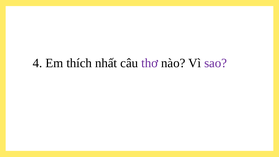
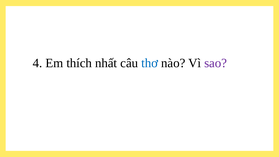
thơ colour: purple -> blue
